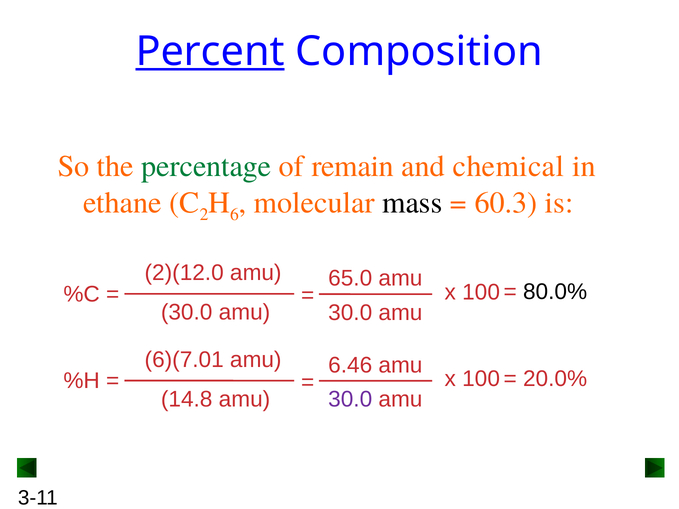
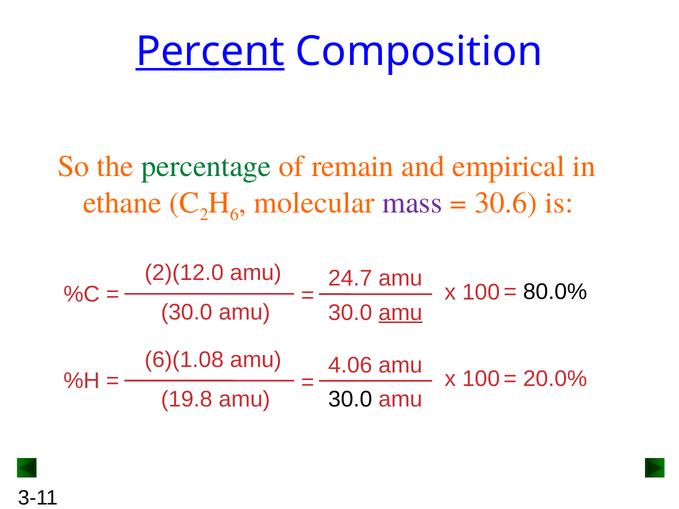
chemical: chemical -> empirical
mass colour: black -> purple
60.3: 60.3 -> 30.6
65.0: 65.0 -> 24.7
amu at (400, 313) underline: none -> present
6)(7.01: 6)(7.01 -> 6)(1.08
6.46: 6.46 -> 4.06
14.8: 14.8 -> 19.8
30.0 at (350, 399) colour: purple -> black
